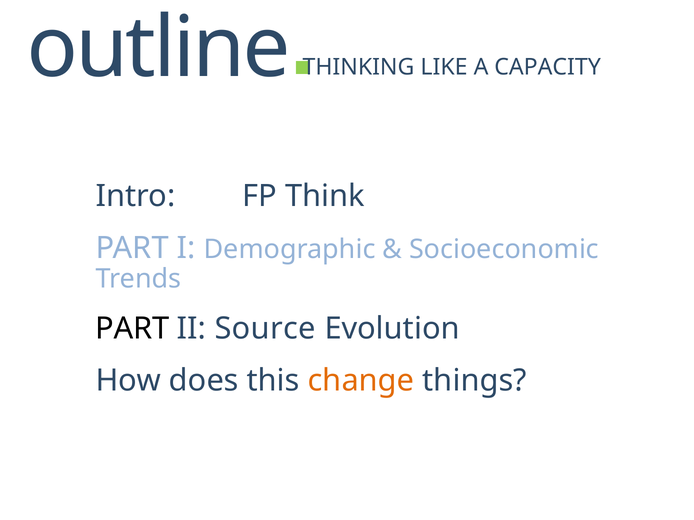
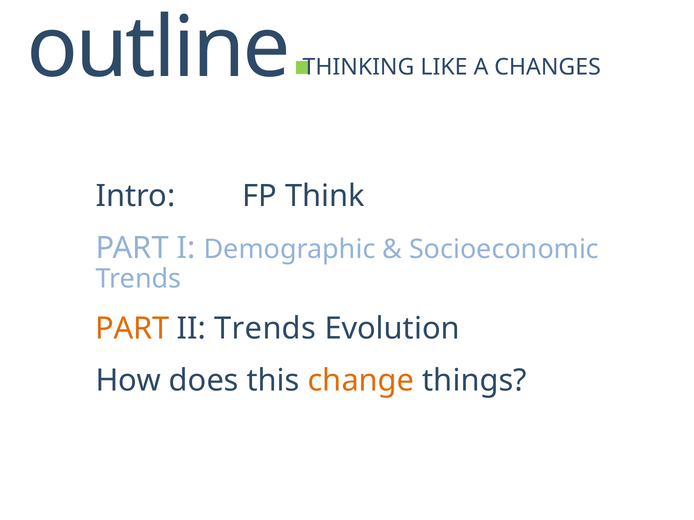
CAPACITY: CAPACITY -> CHANGES
PART at (132, 329) colour: black -> orange
II Source: Source -> Trends
